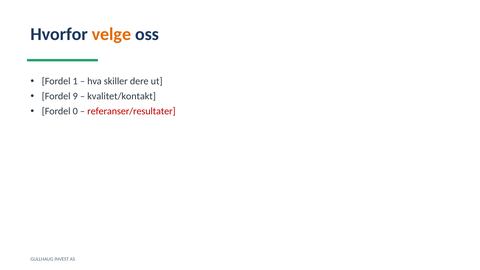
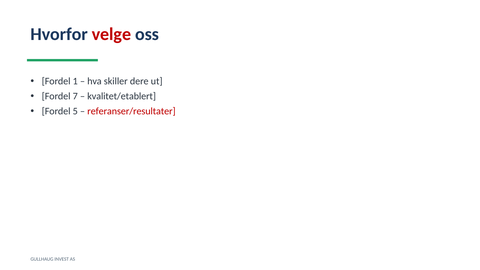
velge colour: orange -> red
9: 9 -> 7
kvalitet/kontakt: kvalitet/kontakt -> kvalitet/etablert
0: 0 -> 5
